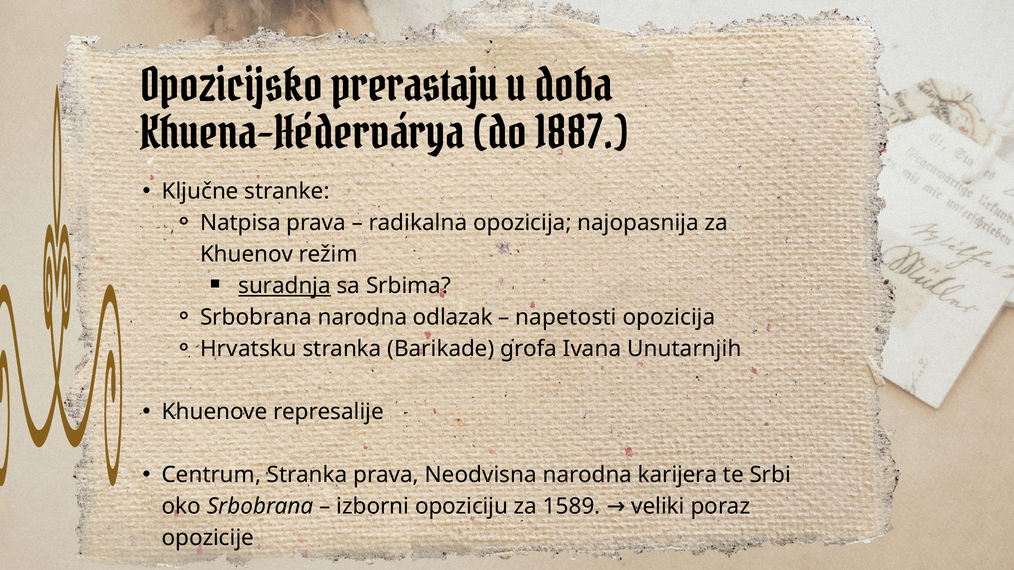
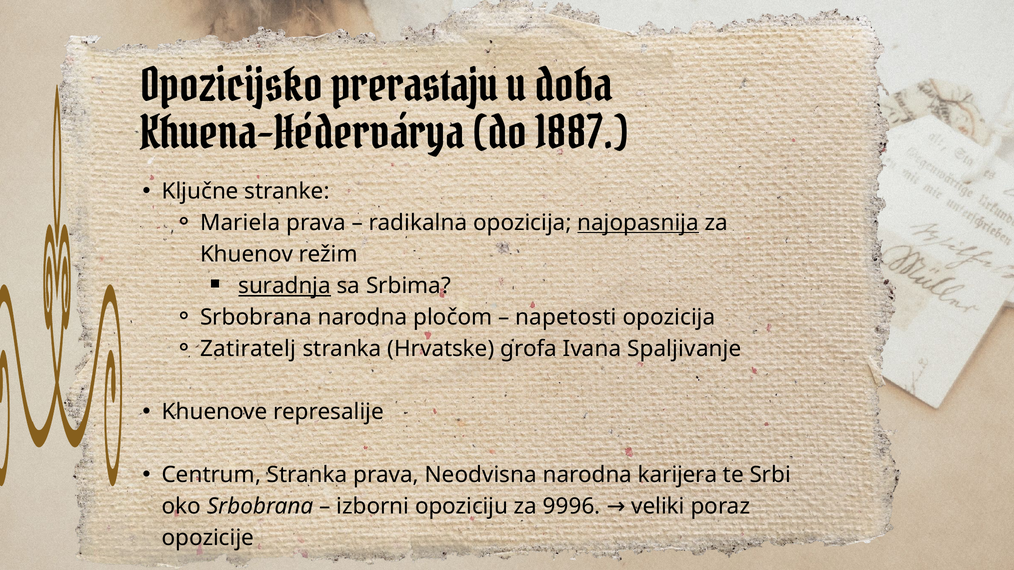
Natpisa: Natpisa -> Mariela
najopasnija underline: none -> present
odlazak: odlazak -> pločom
Hrvatsku: Hrvatsku -> Zatiratelj
Barikade: Barikade -> Hrvatske
Unutarnjih: Unutarnjih -> Spaljivanje
1589: 1589 -> 9996
